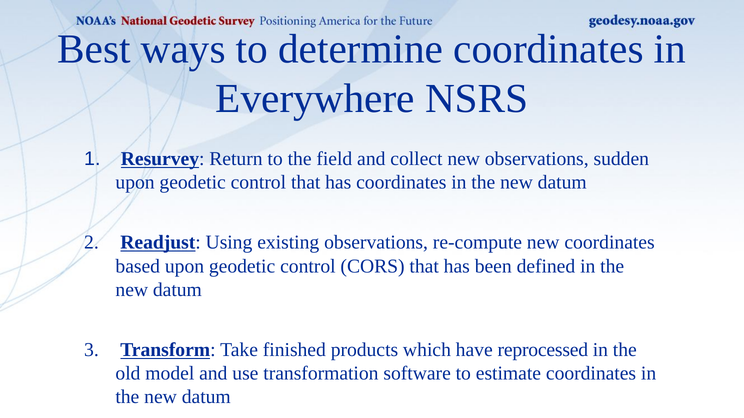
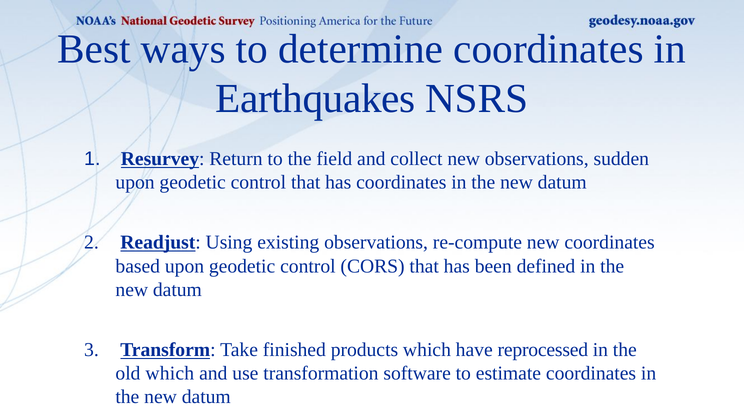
Everywhere: Everywhere -> Earthquakes
old model: model -> which
